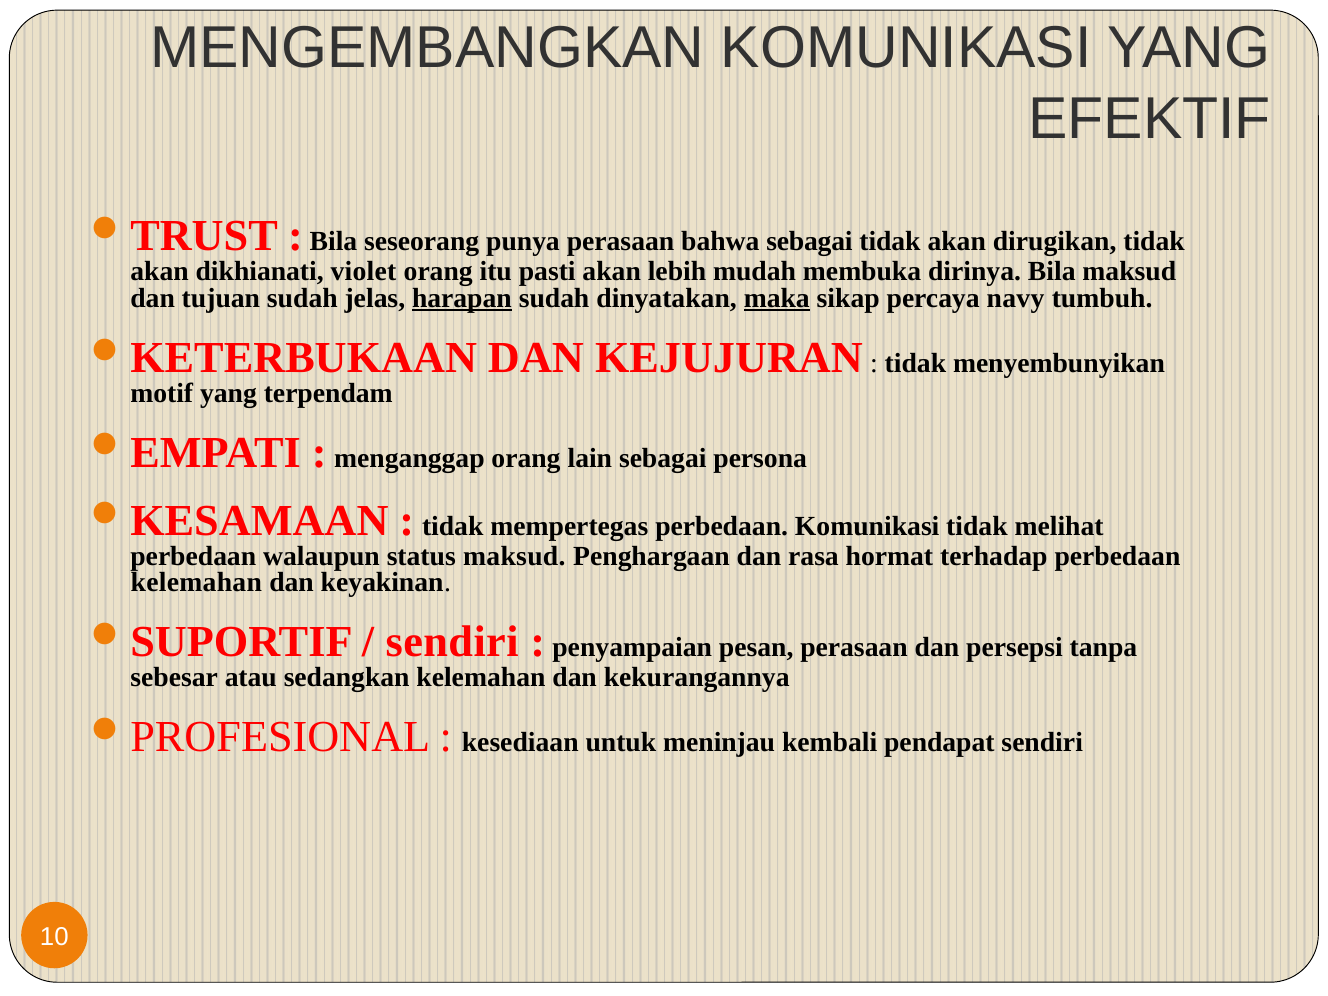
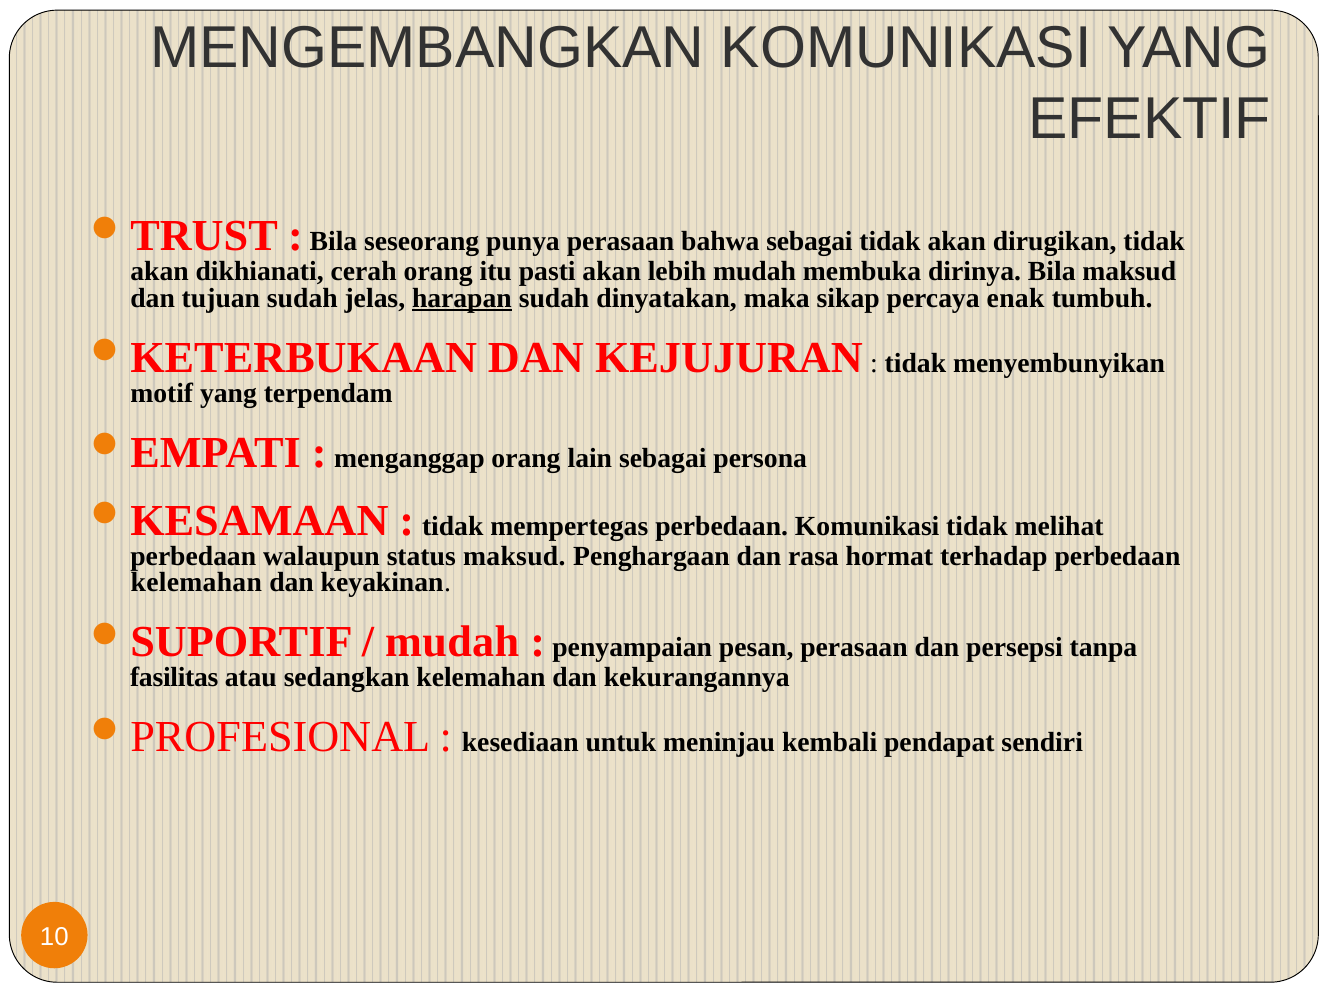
violet: violet -> cerah
maka underline: present -> none
navy: navy -> enak
sendiri at (452, 642): sendiri -> mudah
sebesar: sebesar -> fasilitas
